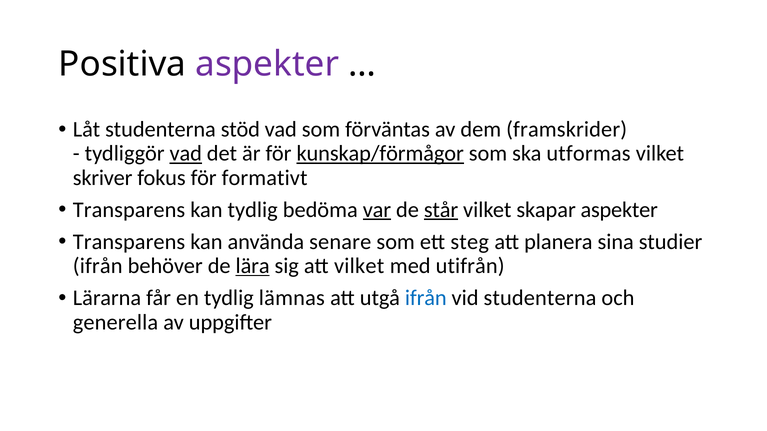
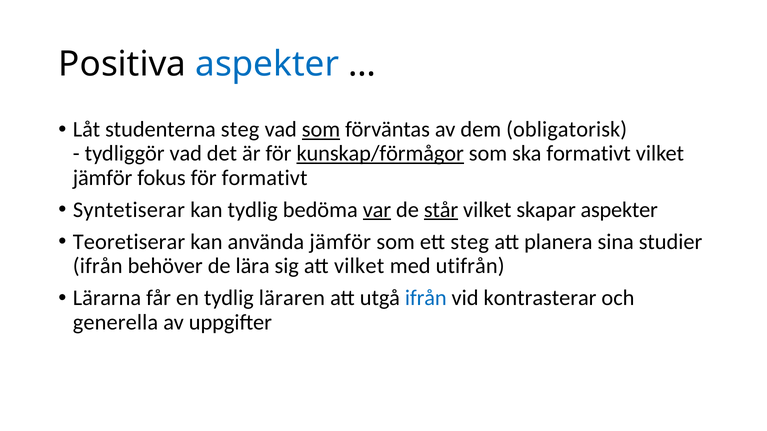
aspekter at (267, 64) colour: purple -> blue
studenterna stöd: stöd -> steg
som at (321, 130) underline: none -> present
framskrider: framskrider -> obligatorisk
vad at (186, 154) underline: present -> none
ska utformas: utformas -> formativt
skriver at (103, 178): skriver -> jämför
Transparens at (129, 210): Transparens -> Syntetiserar
Transparens at (129, 242): Transparens -> Teoretiserar
använda senare: senare -> jämför
lära underline: present -> none
lämnas: lämnas -> läraren
vid studenterna: studenterna -> kontrasterar
